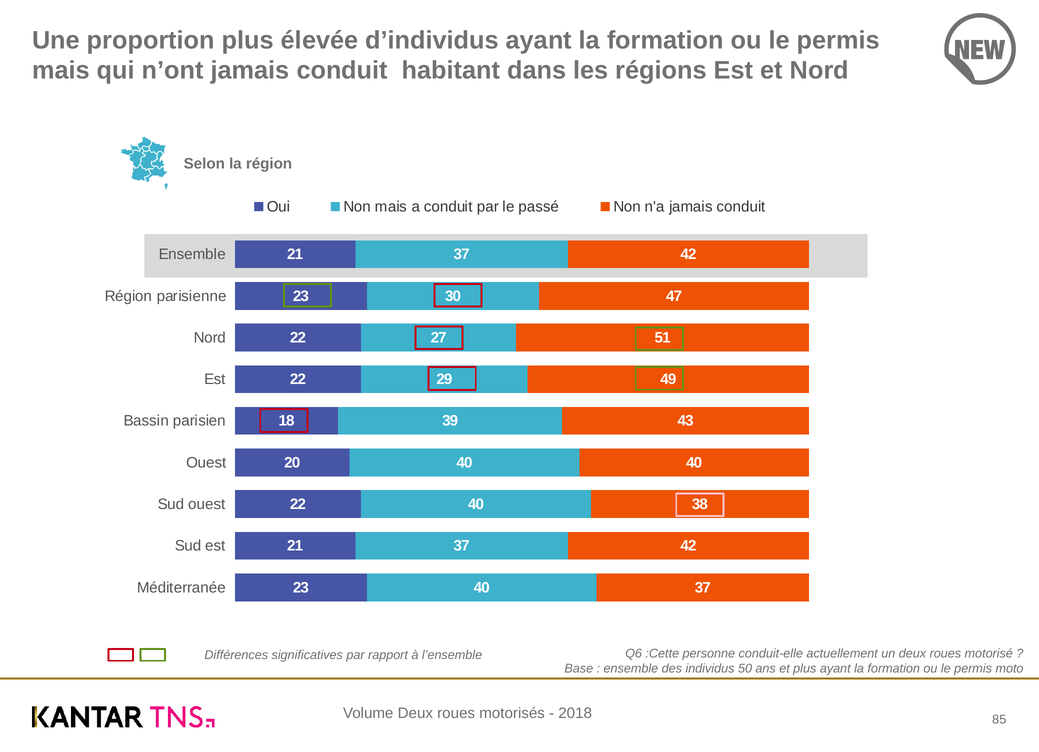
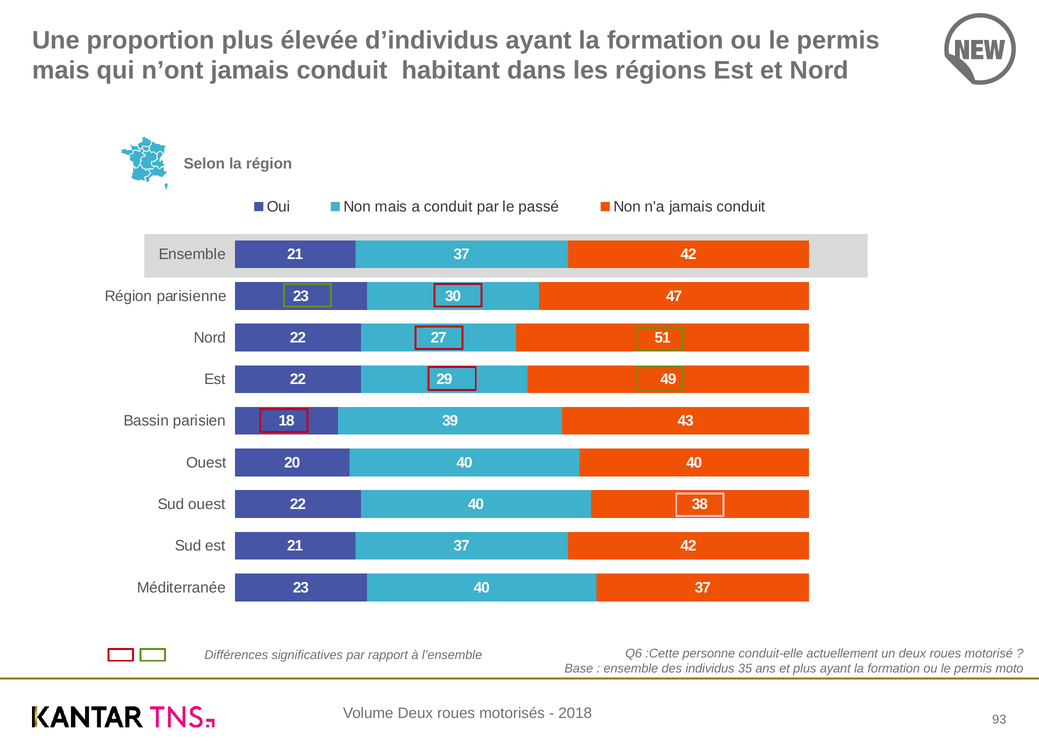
50: 50 -> 35
85: 85 -> 93
